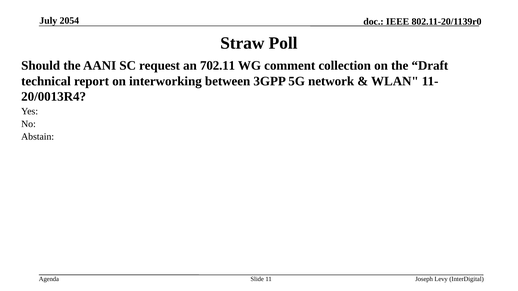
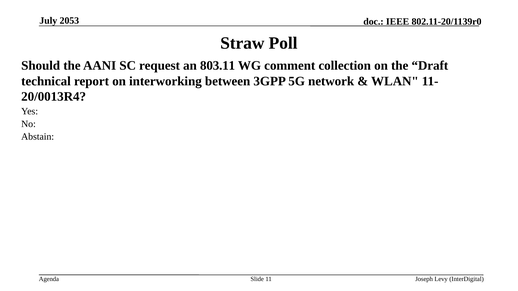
2054: 2054 -> 2053
702.11: 702.11 -> 803.11
